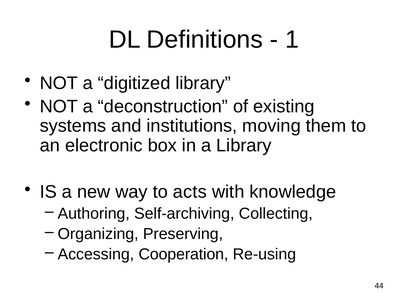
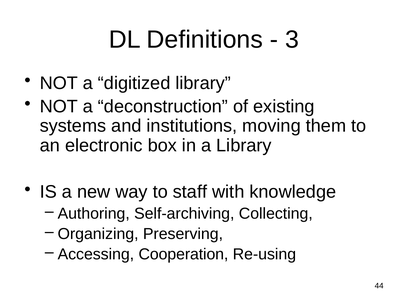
1: 1 -> 3
acts: acts -> staff
